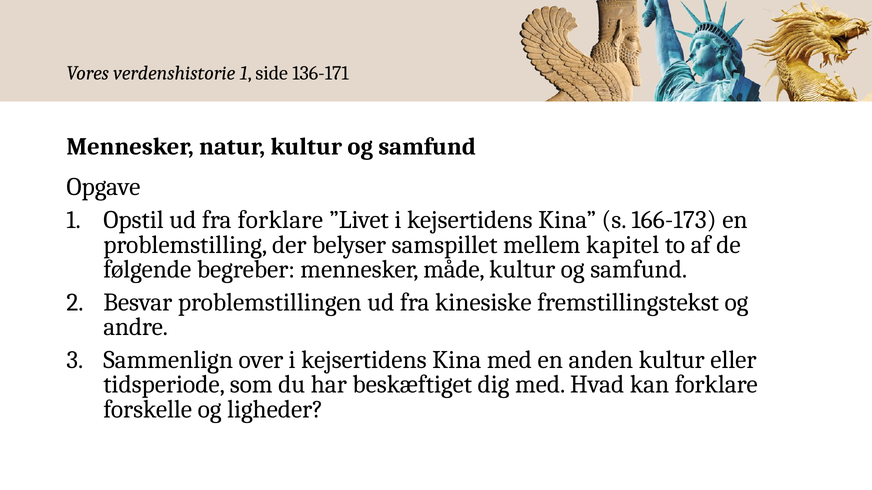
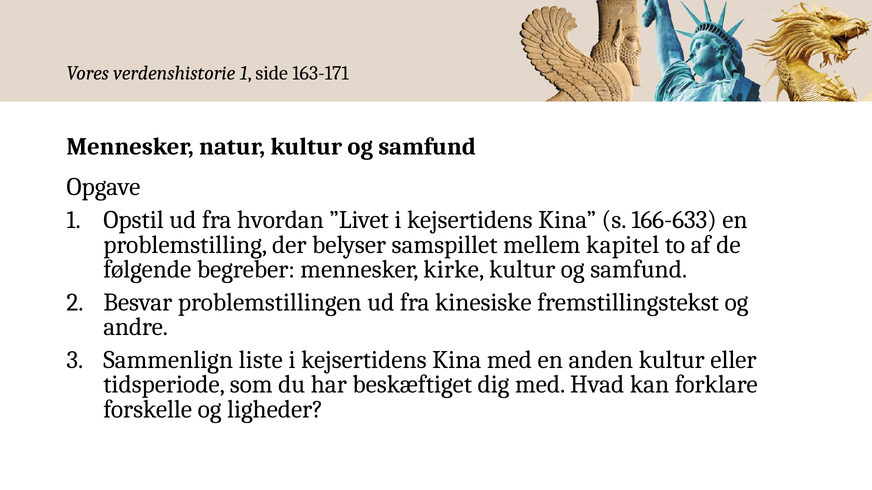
136-171: 136-171 -> 163-171
fra forklare: forklare -> hvordan
166-173: 166-173 -> 166-633
måde: måde -> kirke
over: over -> liste
